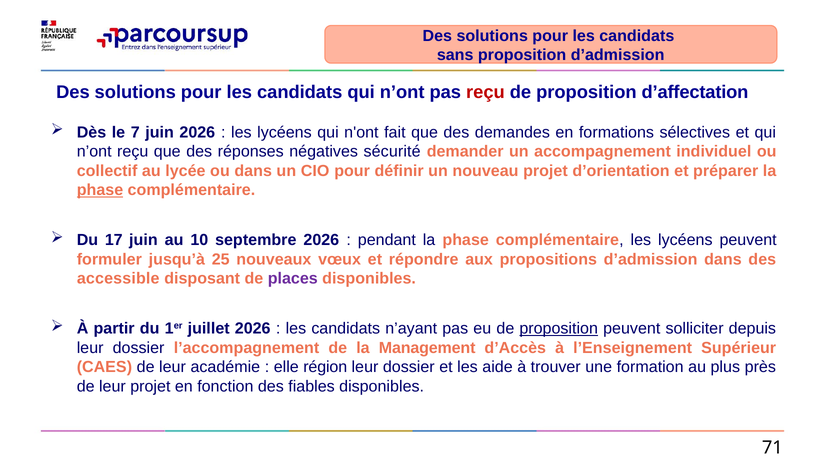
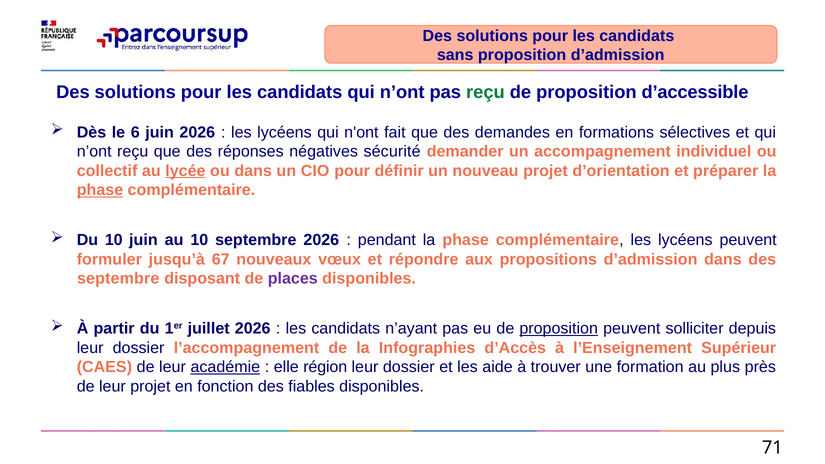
reçu at (485, 92) colour: red -> green
d’affectation: d’affectation -> d’accessible
7: 7 -> 6
lycée underline: none -> present
Du 17: 17 -> 10
25: 25 -> 67
accessible at (118, 279): accessible -> septembre
Management: Management -> Infographies
académie underline: none -> present
